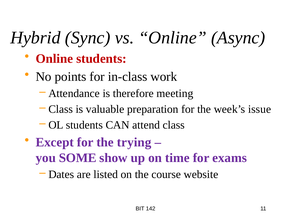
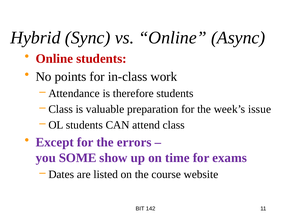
therefore meeting: meeting -> students
trying: trying -> errors
